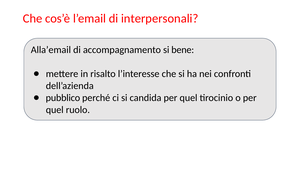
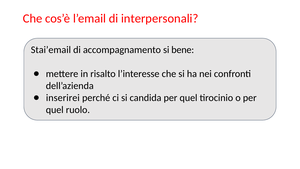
Alla’email: Alla’email -> Stai’email
pubblico: pubblico -> inserirei
